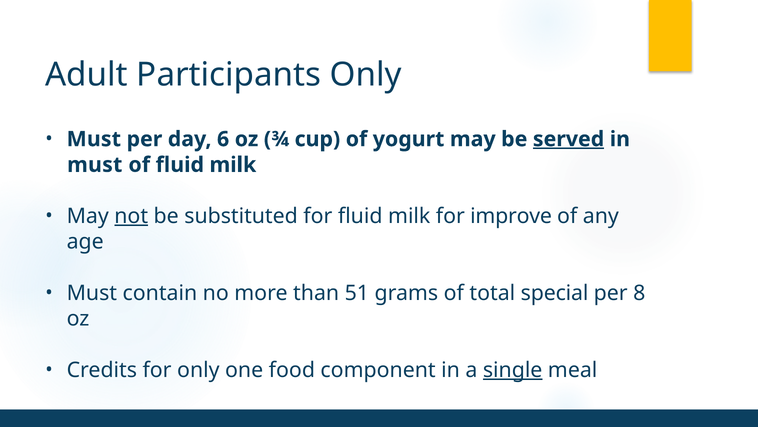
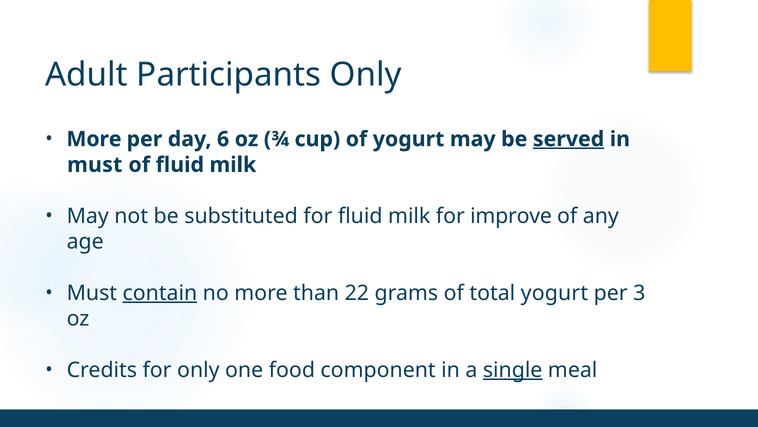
Must at (94, 139): Must -> More
not underline: present -> none
contain underline: none -> present
51: 51 -> 22
total special: special -> yogurt
8: 8 -> 3
